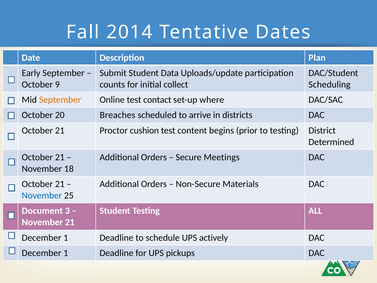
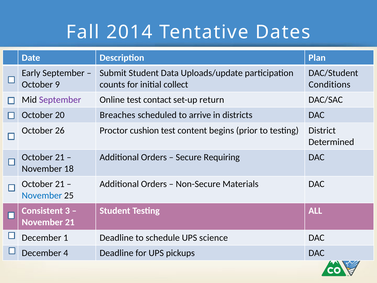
Scheduling: Scheduling -> Conditions
September at (60, 100) colour: orange -> purple
where: where -> return
21 at (60, 130): 21 -> 26
Meetings: Meetings -> Requiring
Document: Document -> Consistent
actively: actively -> science
1 at (66, 253): 1 -> 4
